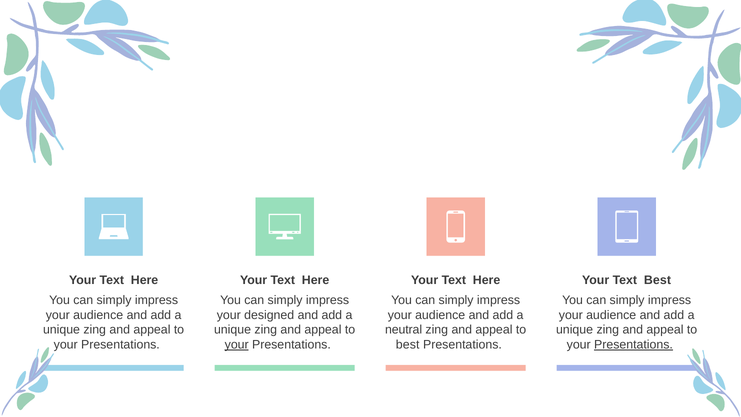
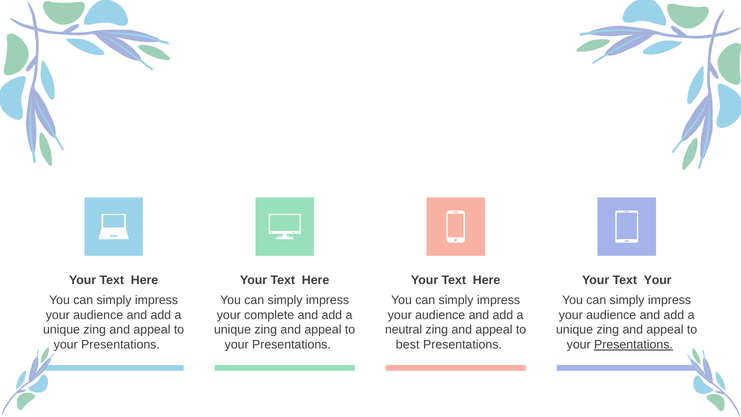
Text Best: Best -> Your
designed: designed -> complete
your at (237, 345) underline: present -> none
